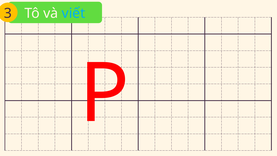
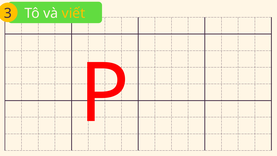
viết colour: light blue -> yellow
